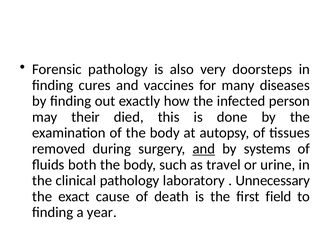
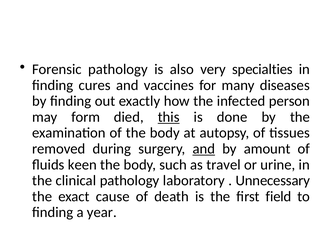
doorsteps: doorsteps -> specialties
their: their -> form
this underline: none -> present
systems: systems -> amount
both: both -> keen
